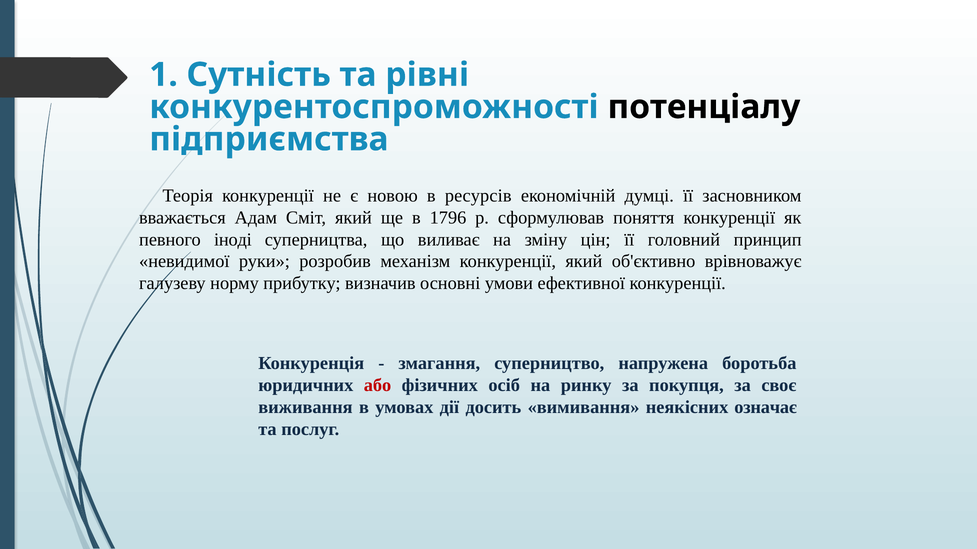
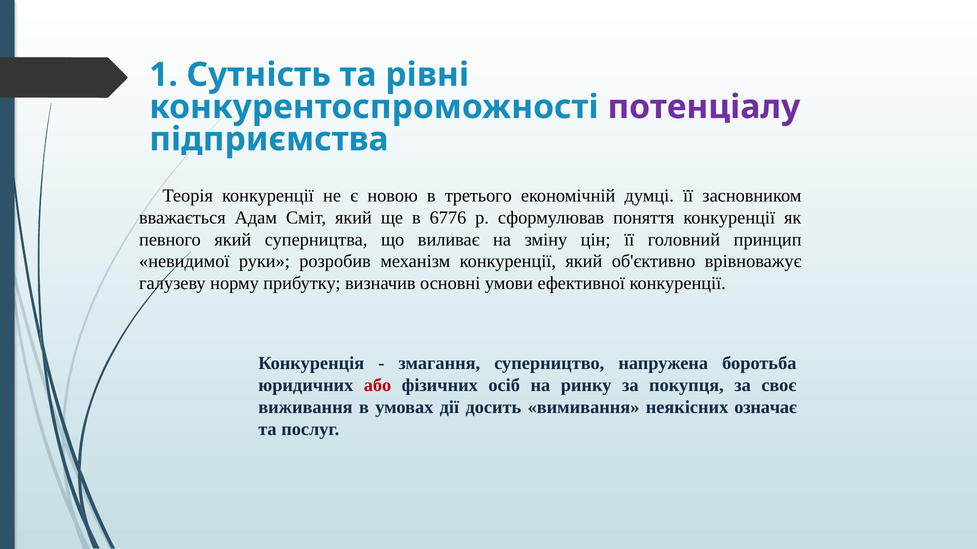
потенціалу colour: black -> purple
ресурсів: ресурсів -> третього
1796: 1796 -> 6776
певного іноді: іноді -> який
